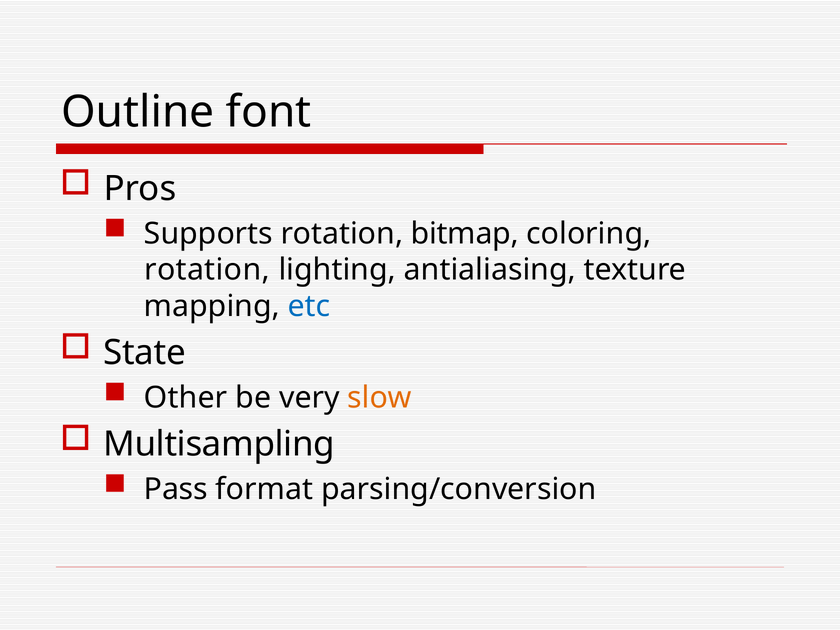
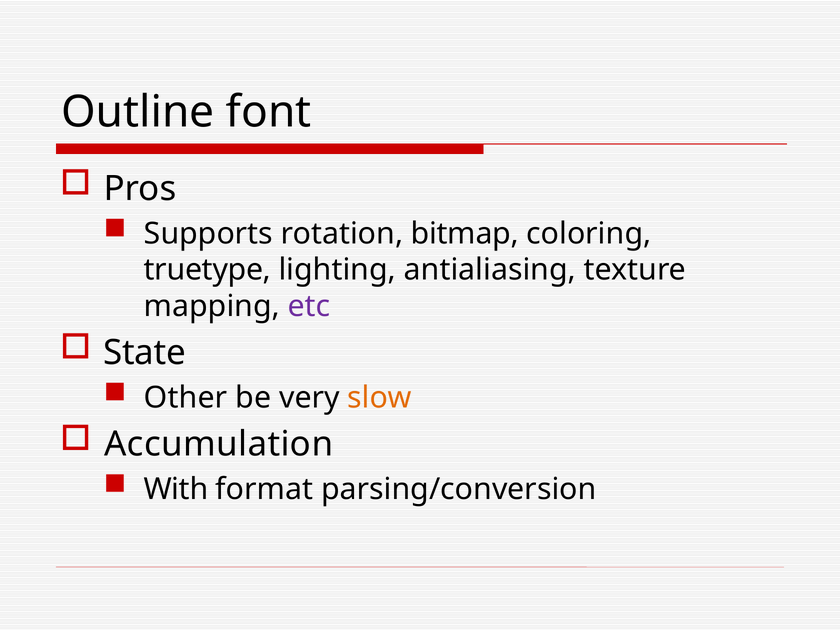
rotation at (207, 270): rotation -> truetype
etc colour: blue -> purple
Multisampling: Multisampling -> Accumulation
Pass: Pass -> With
